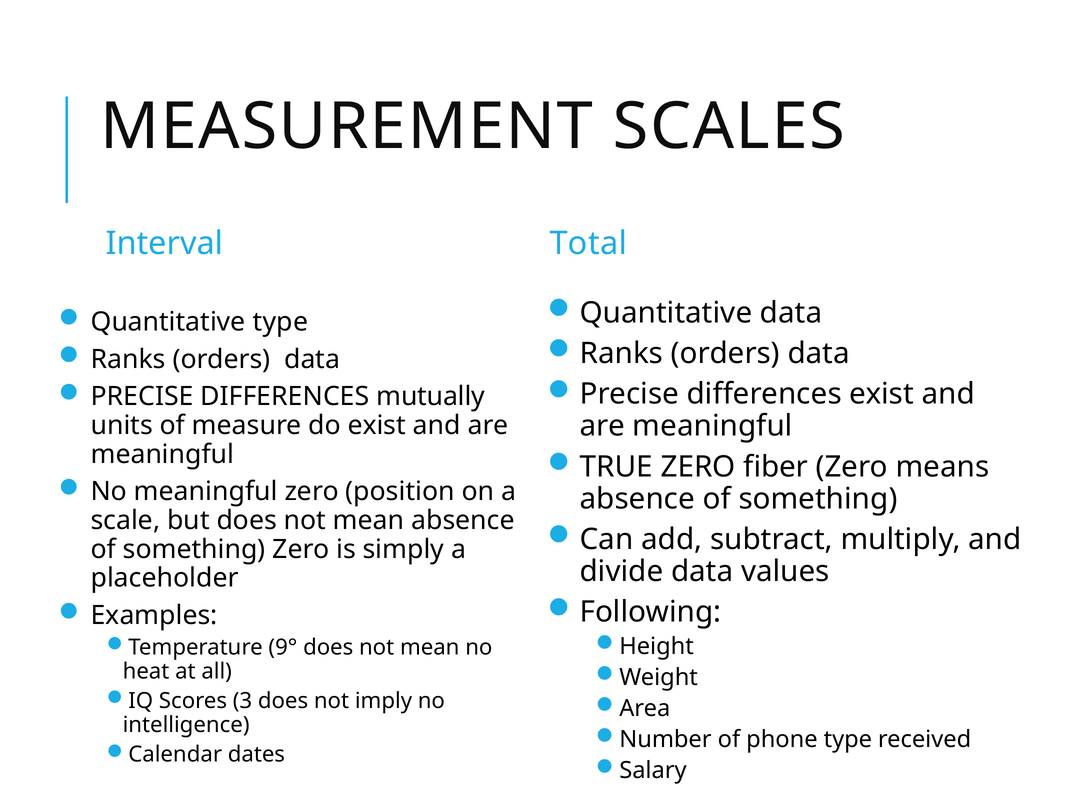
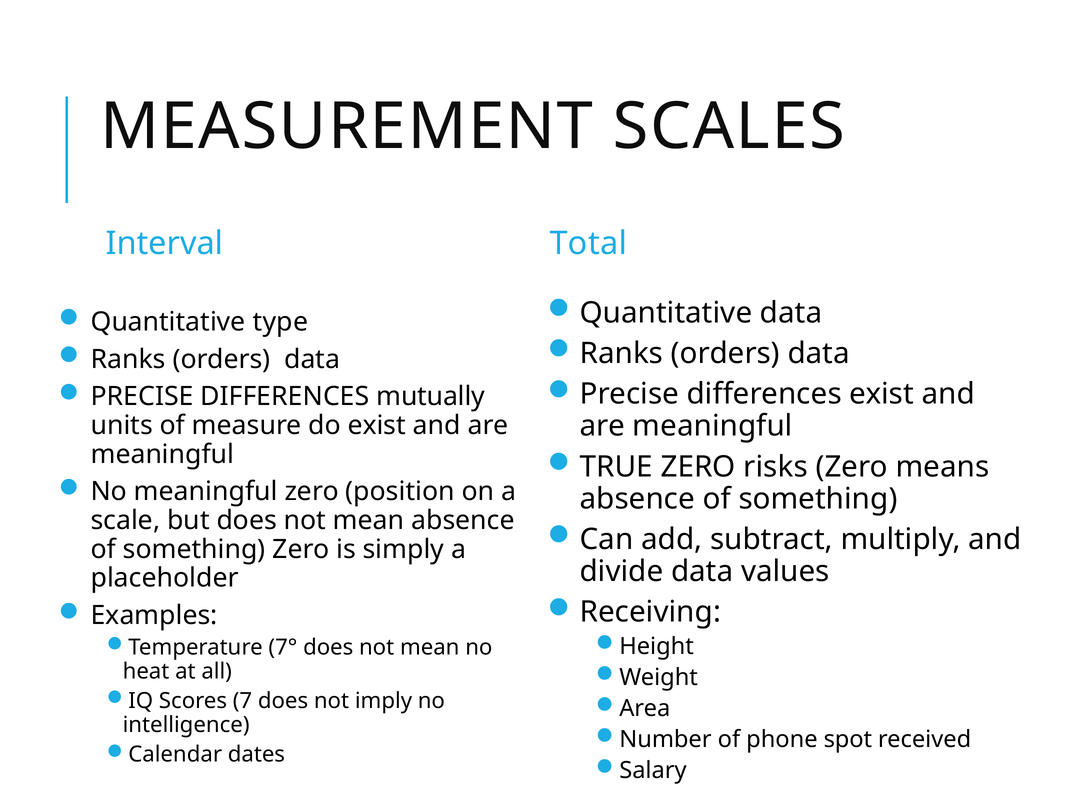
fiber: fiber -> risks
Following: Following -> Receiving
9°: 9° -> 7°
3: 3 -> 7
phone type: type -> spot
